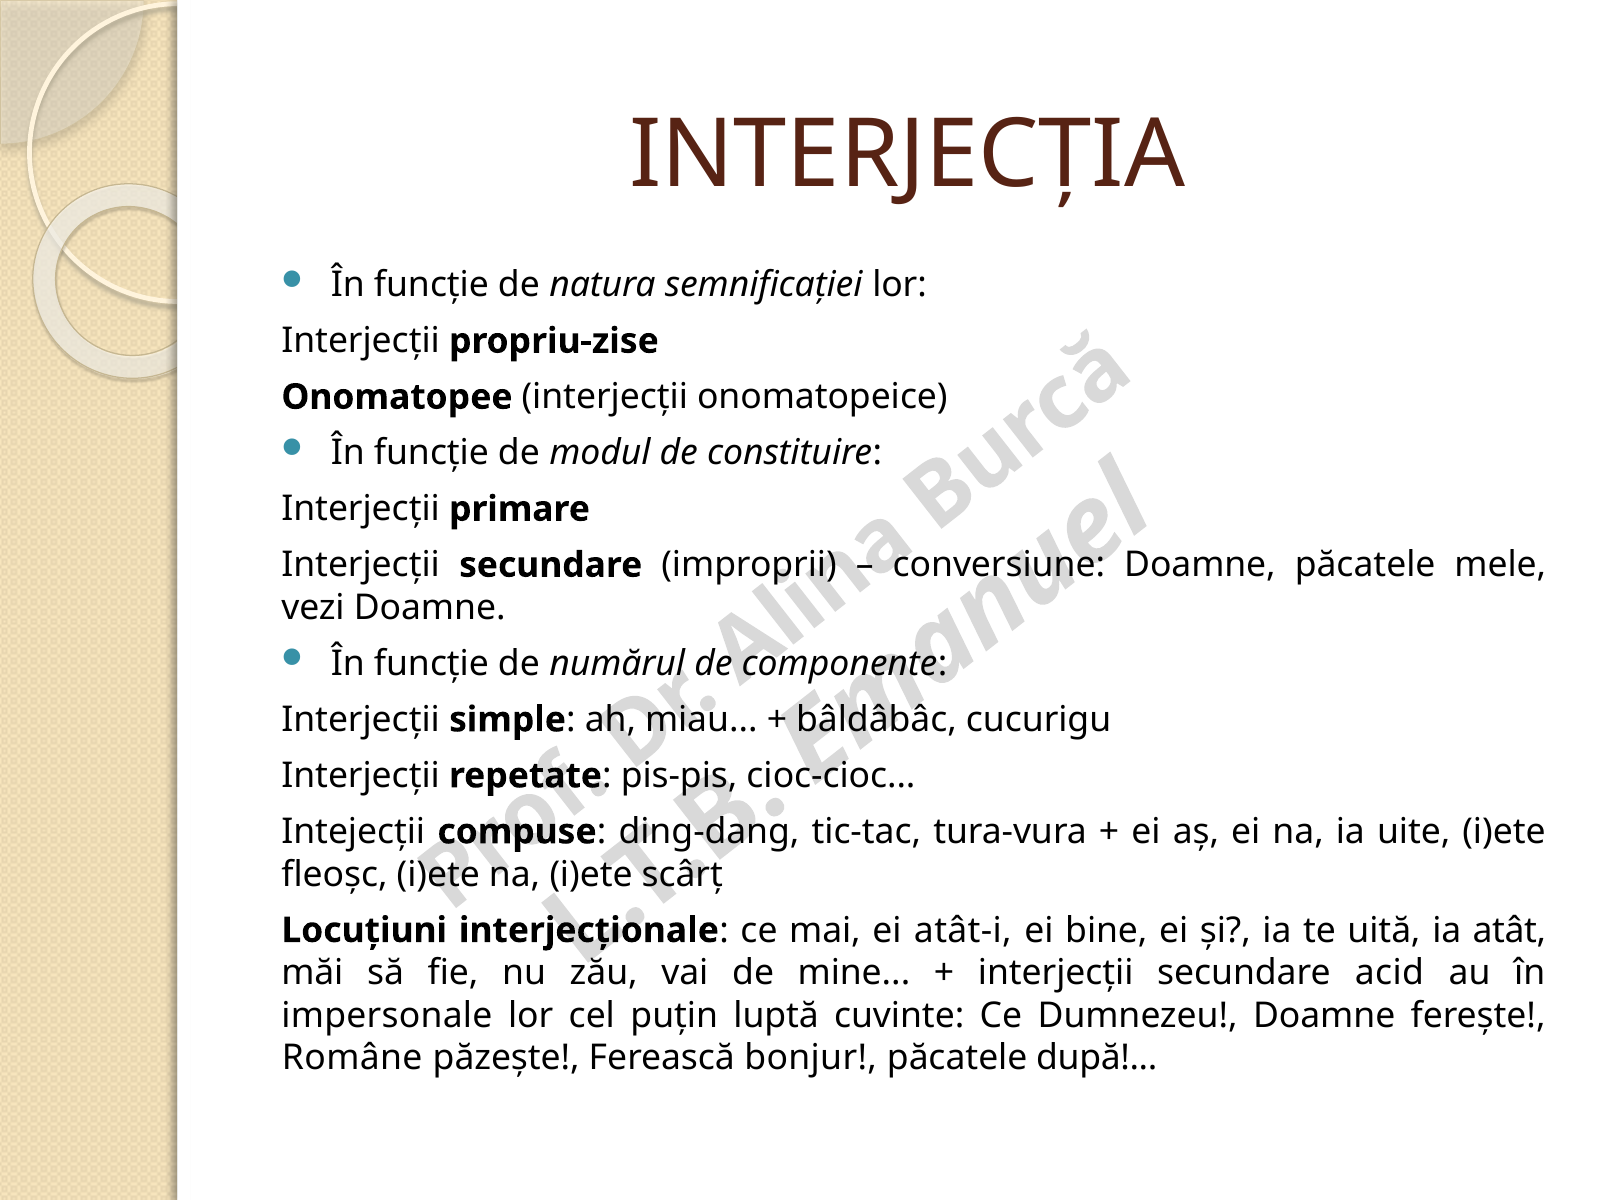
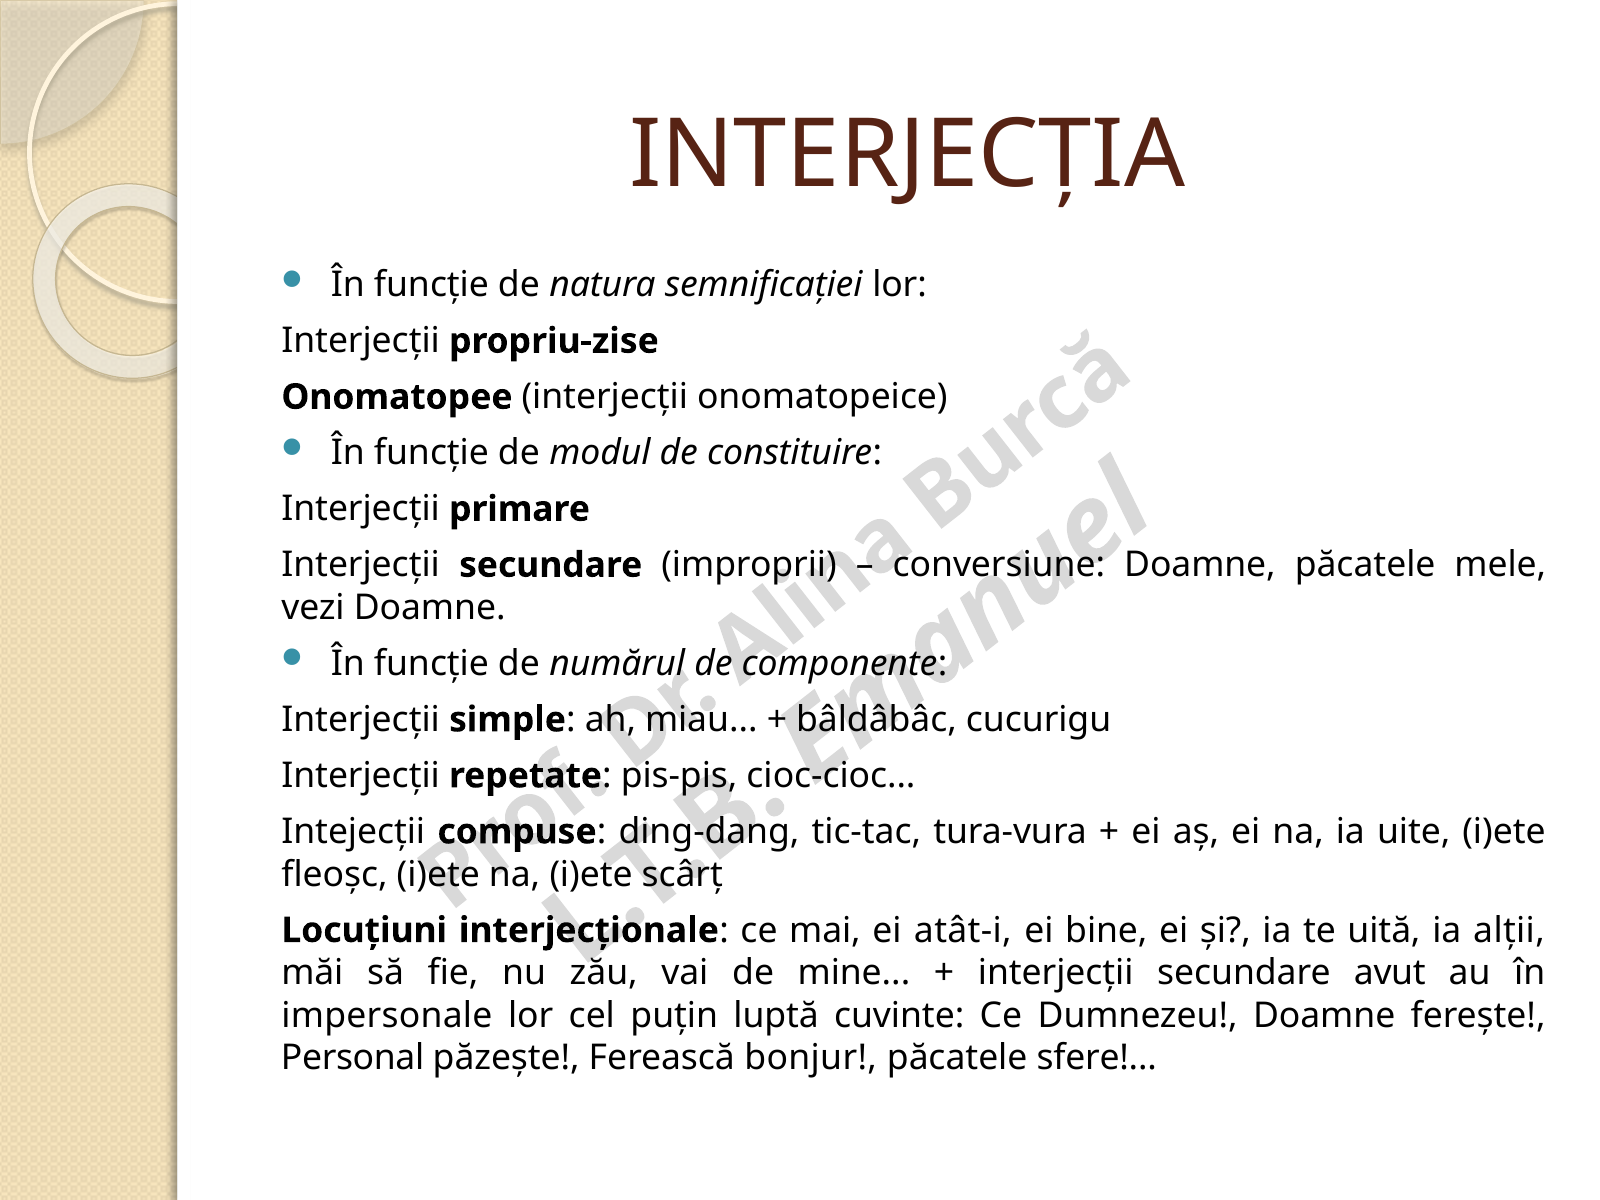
atât: atât -> alții
acid: acid -> avut
Române: Române -> Personal
după: după -> sfere
